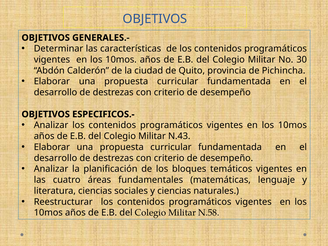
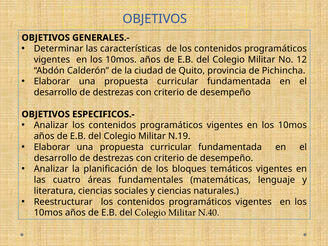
30: 30 -> 12
N.43: N.43 -> N.19
N.58: N.58 -> N.40
